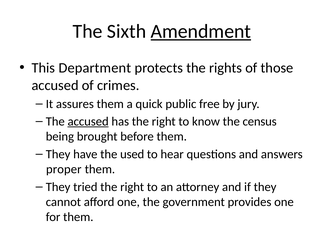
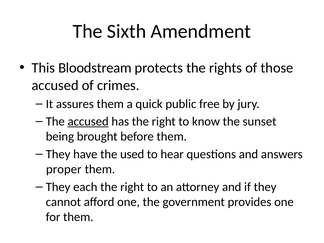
Amendment underline: present -> none
Department: Department -> Bloodstream
census: census -> sunset
tried: tried -> each
